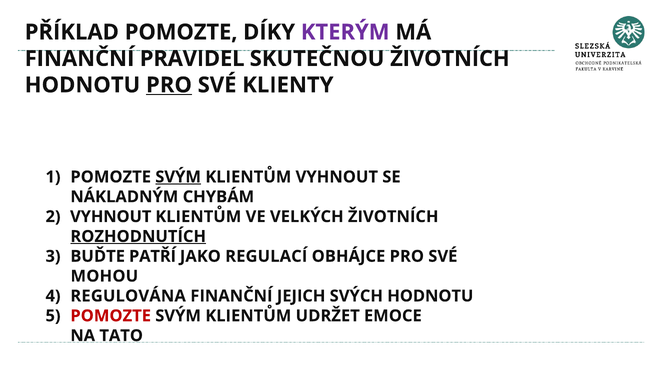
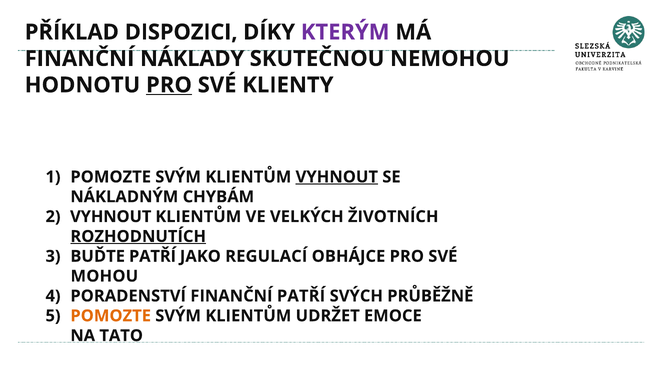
PŘÍKLAD POMOZTE: POMOZTE -> DISPOZICI
PRAVIDEL: PRAVIDEL -> NÁKLADY
SKUTEČNOU ŽIVOTNÍCH: ŽIVOTNÍCH -> NEMOHOU
SVÝM at (178, 177) underline: present -> none
VYHNOUT at (337, 177) underline: none -> present
REGULOVÁNA: REGULOVÁNA -> PORADENSTVÍ
FINANČNÍ JEJICH: JEJICH -> PATŘÍ
SVÝCH HODNOTU: HODNOTU -> PRŮBĚŽNĚ
POMOZTE at (111, 316) colour: red -> orange
